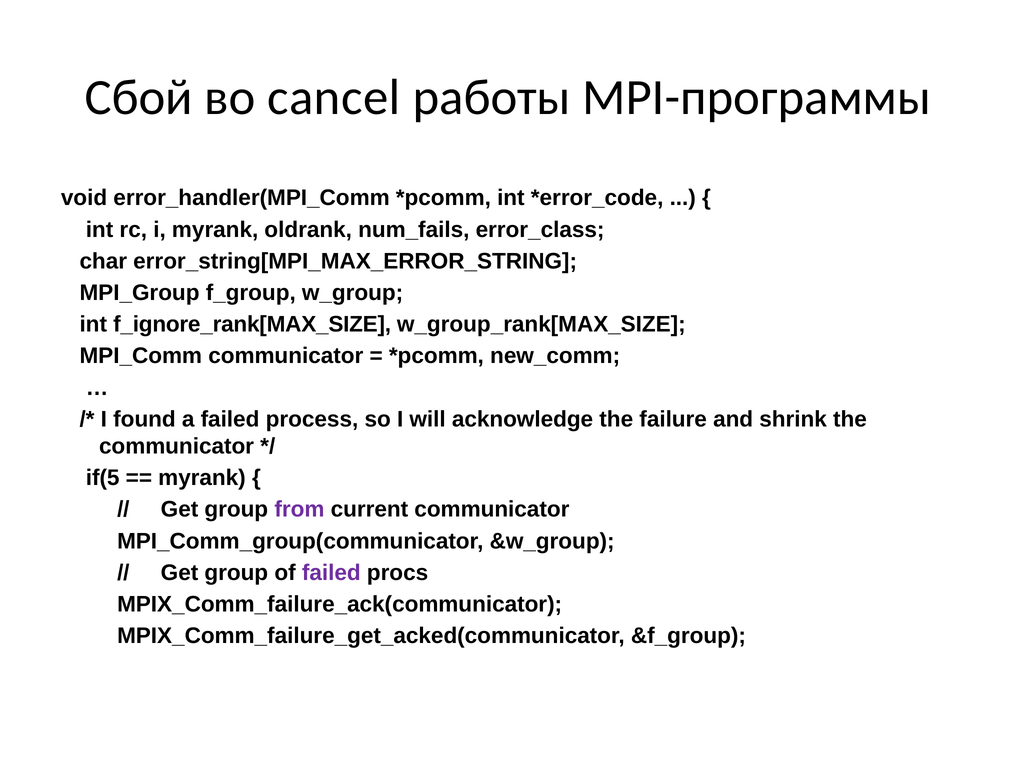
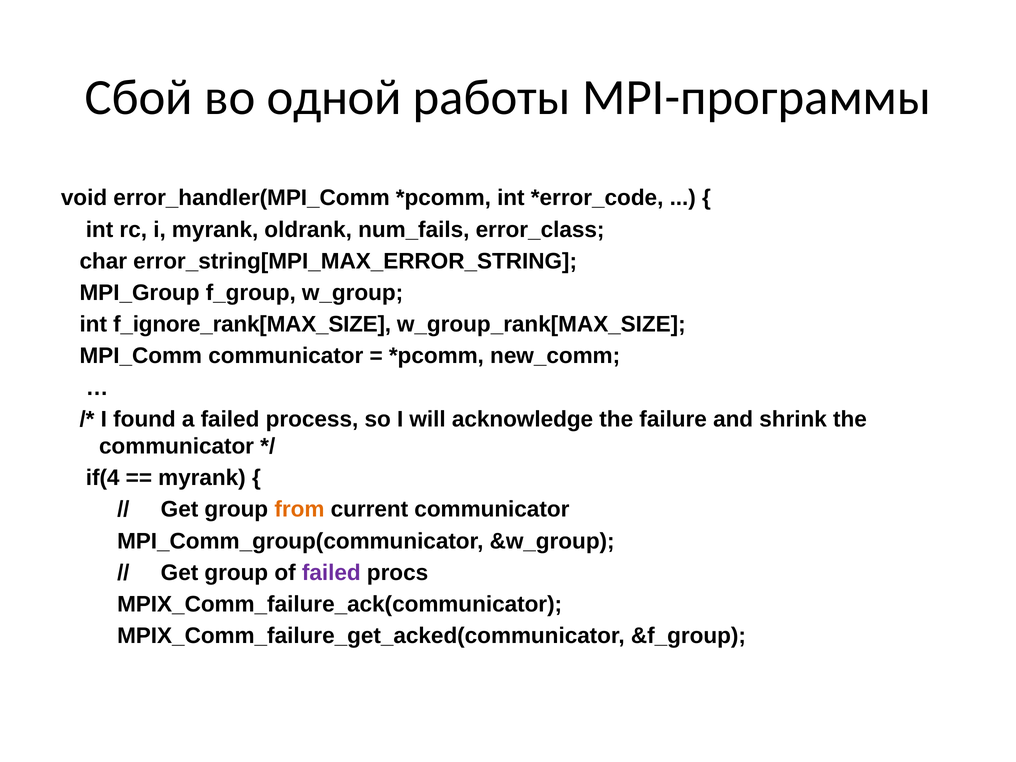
cancel: cancel -> одной
if(5: if(5 -> if(4
from colour: purple -> orange
